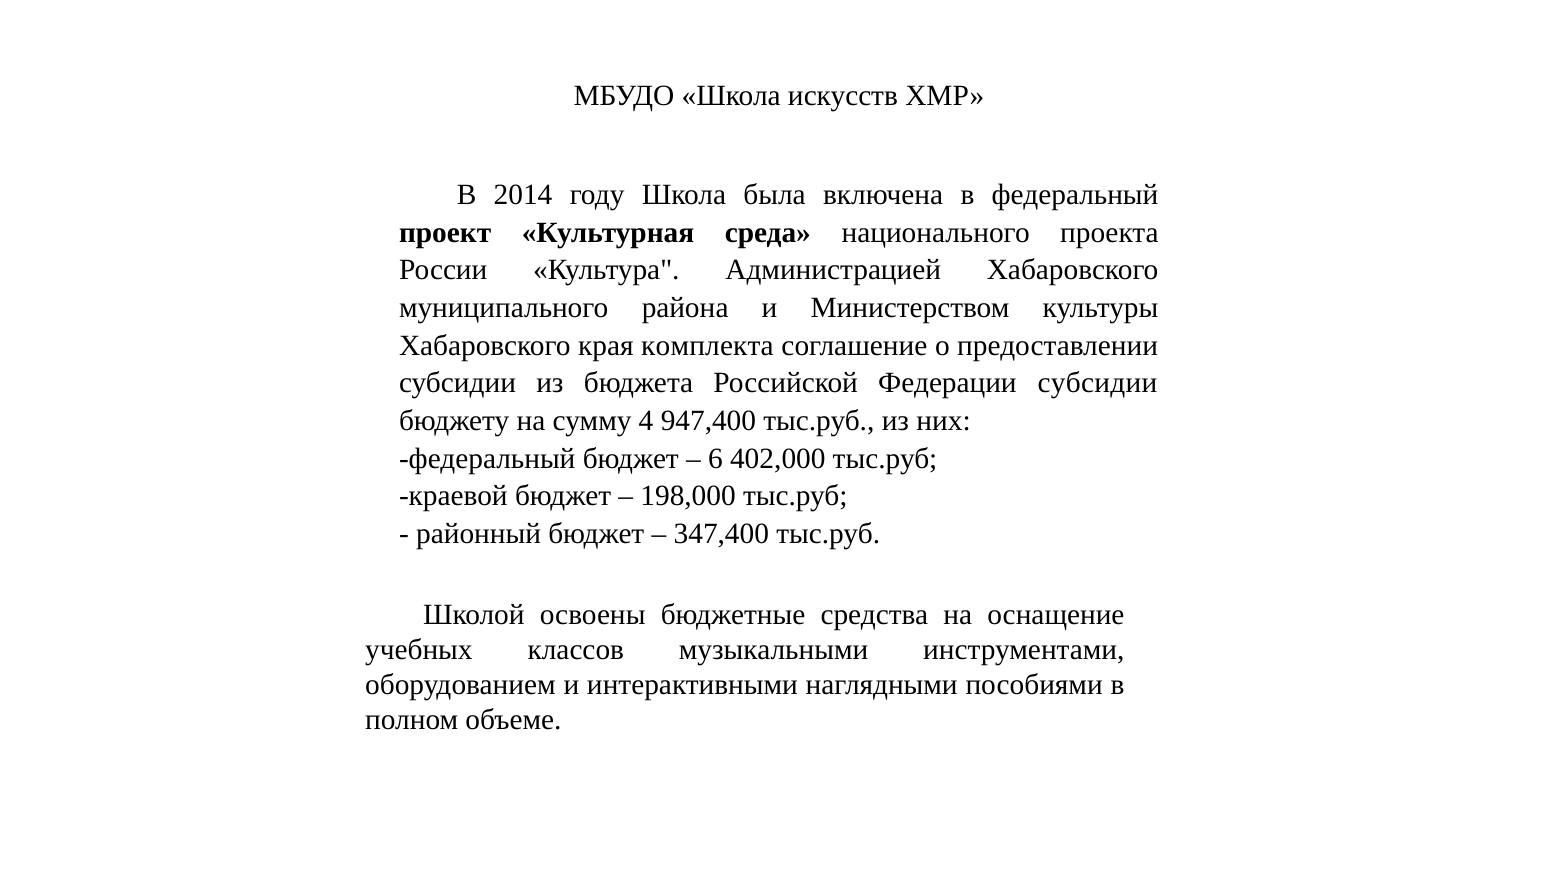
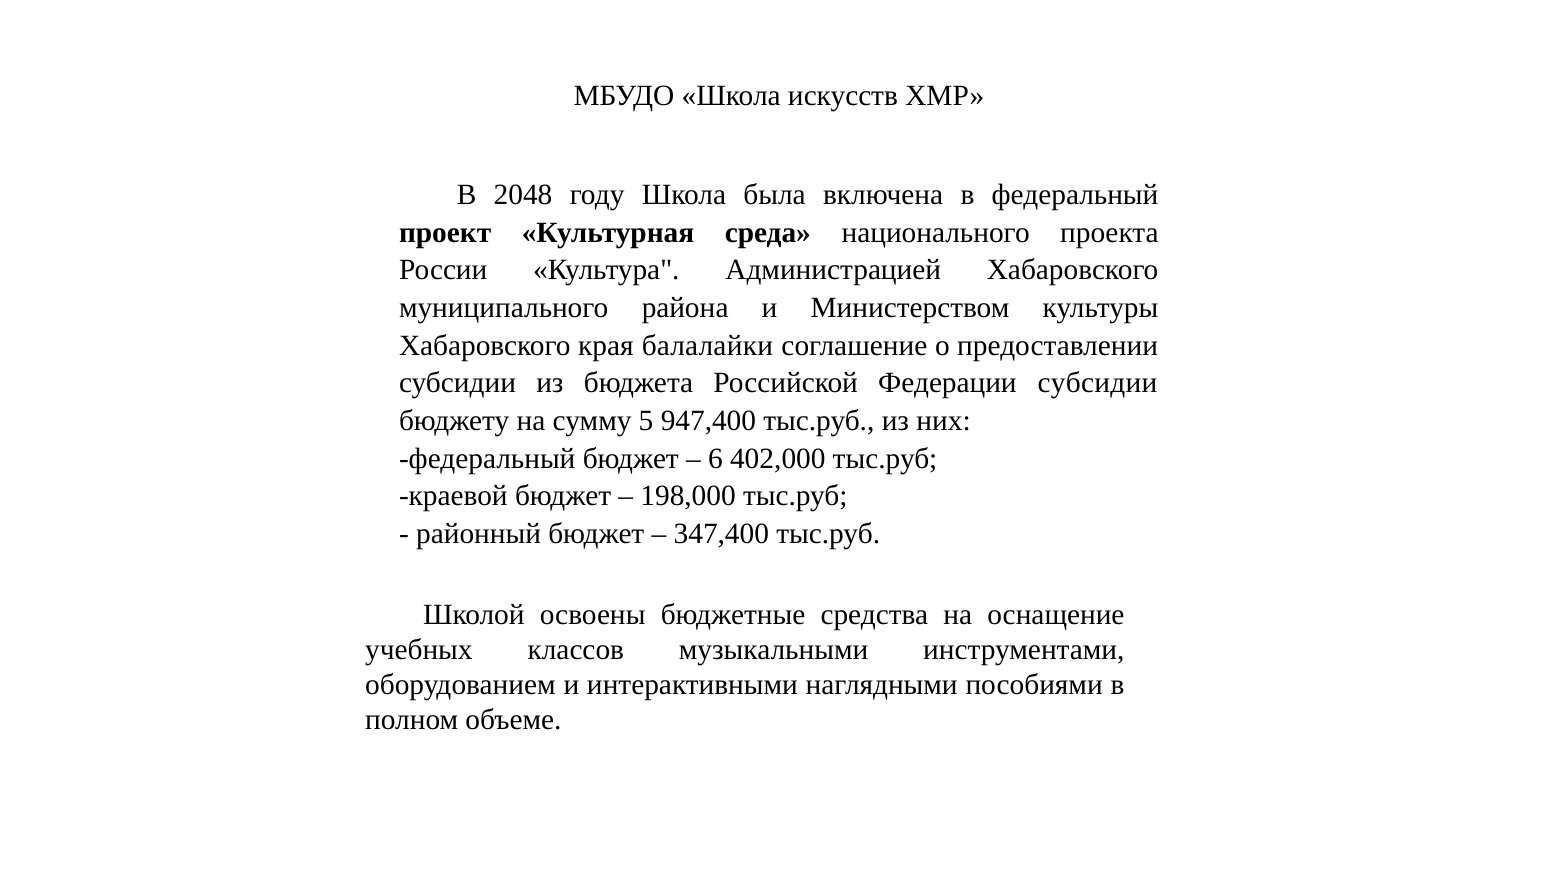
2014: 2014 -> 2048
комплекта: комплекта -> балалайки
4: 4 -> 5
